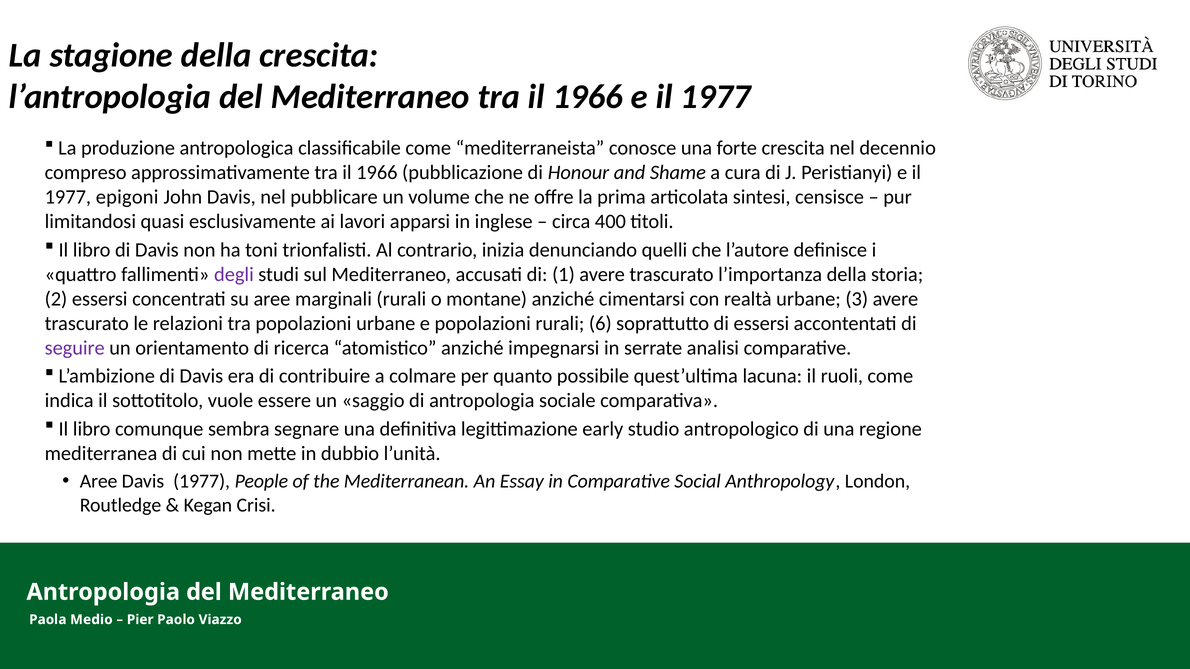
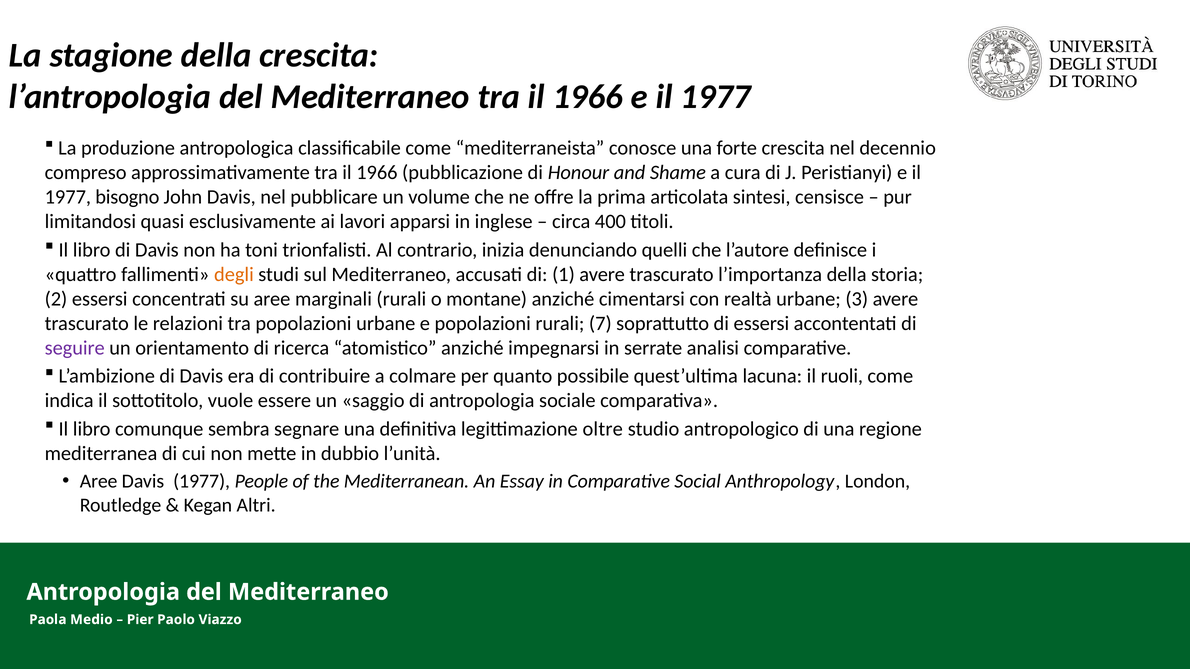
epigoni: epigoni -> bisogno
degli colour: purple -> orange
6: 6 -> 7
early: early -> oltre
Crisi: Crisi -> Altri
